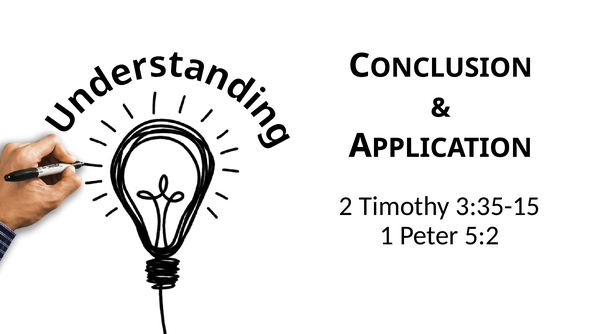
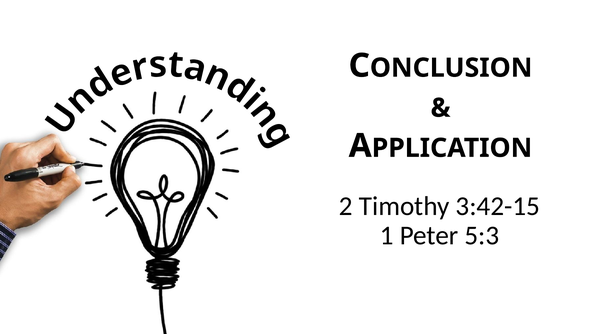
3:35-15: 3:35-15 -> 3:42-15
5:2: 5:2 -> 5:3
